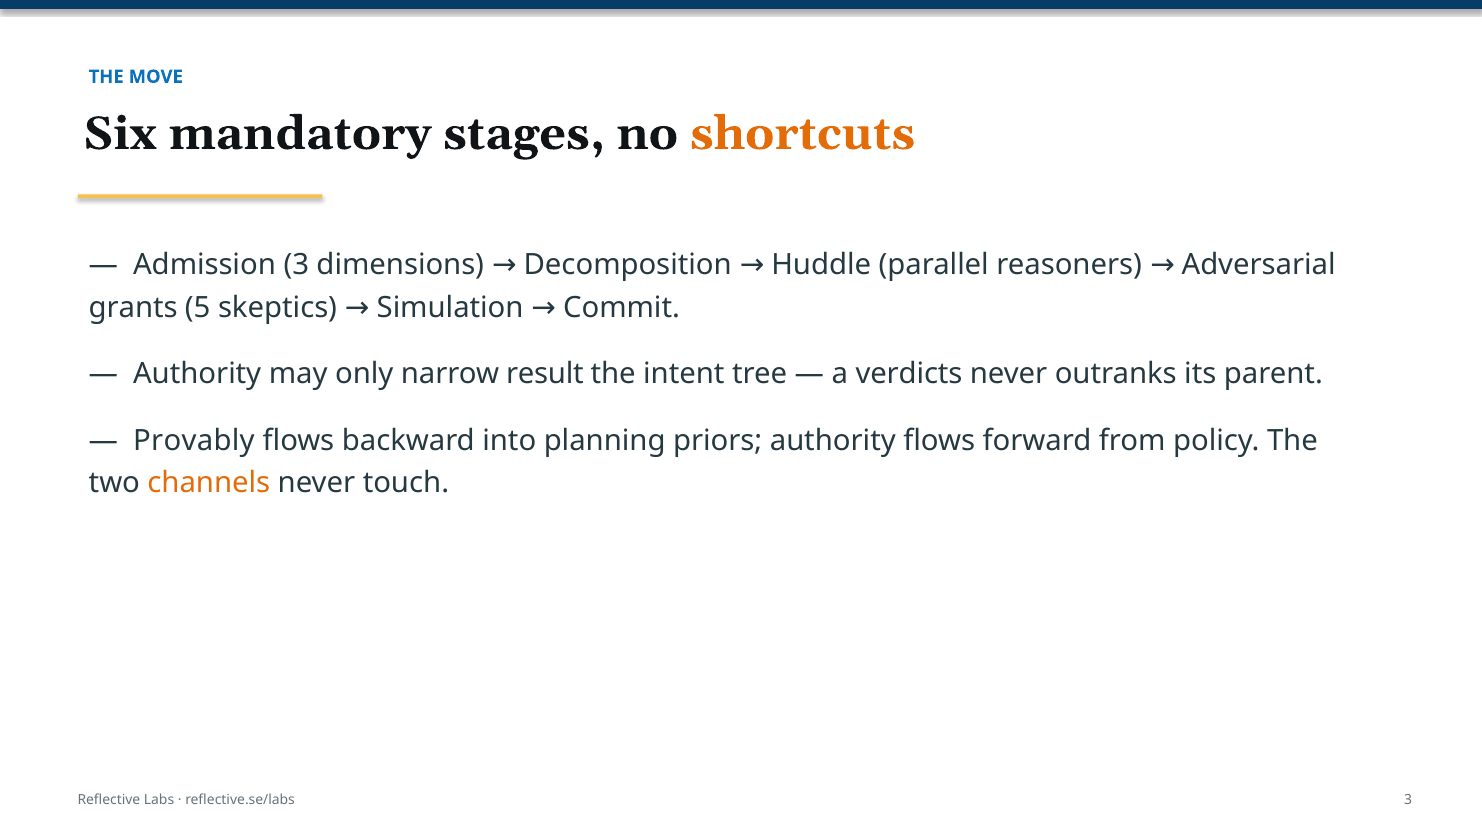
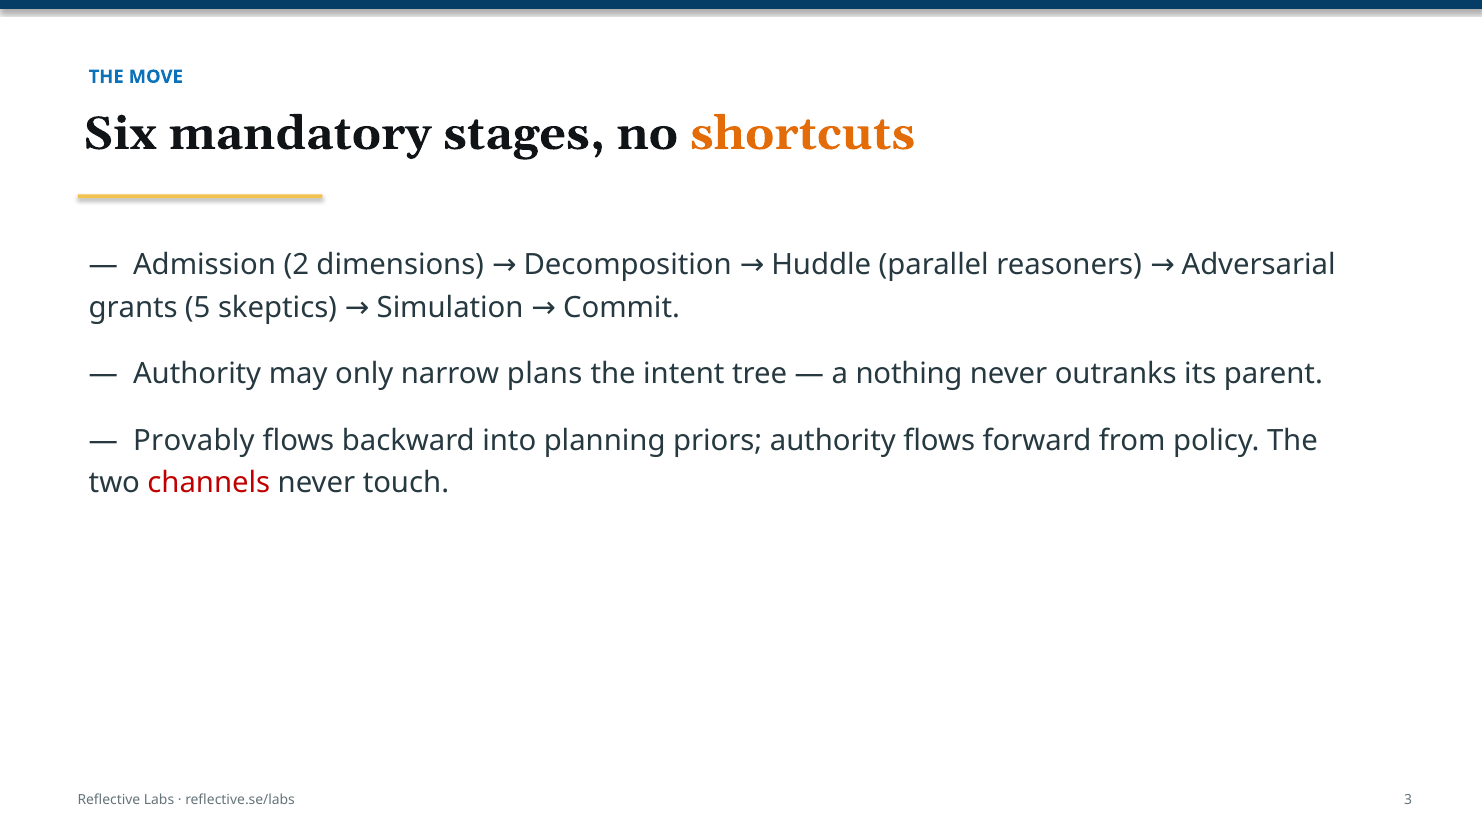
Admission 3: 3 -> 2
result: result -> plans
verdicts: verdicts -> nothing
channels colour: orange -> red
